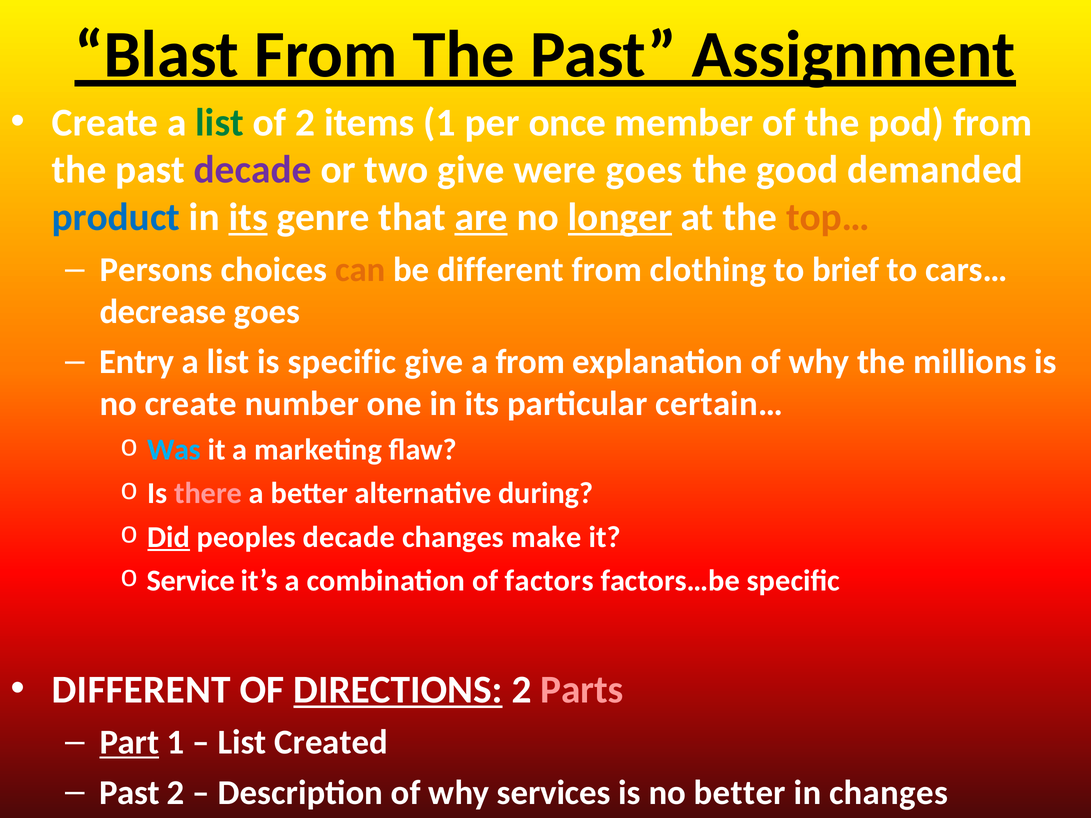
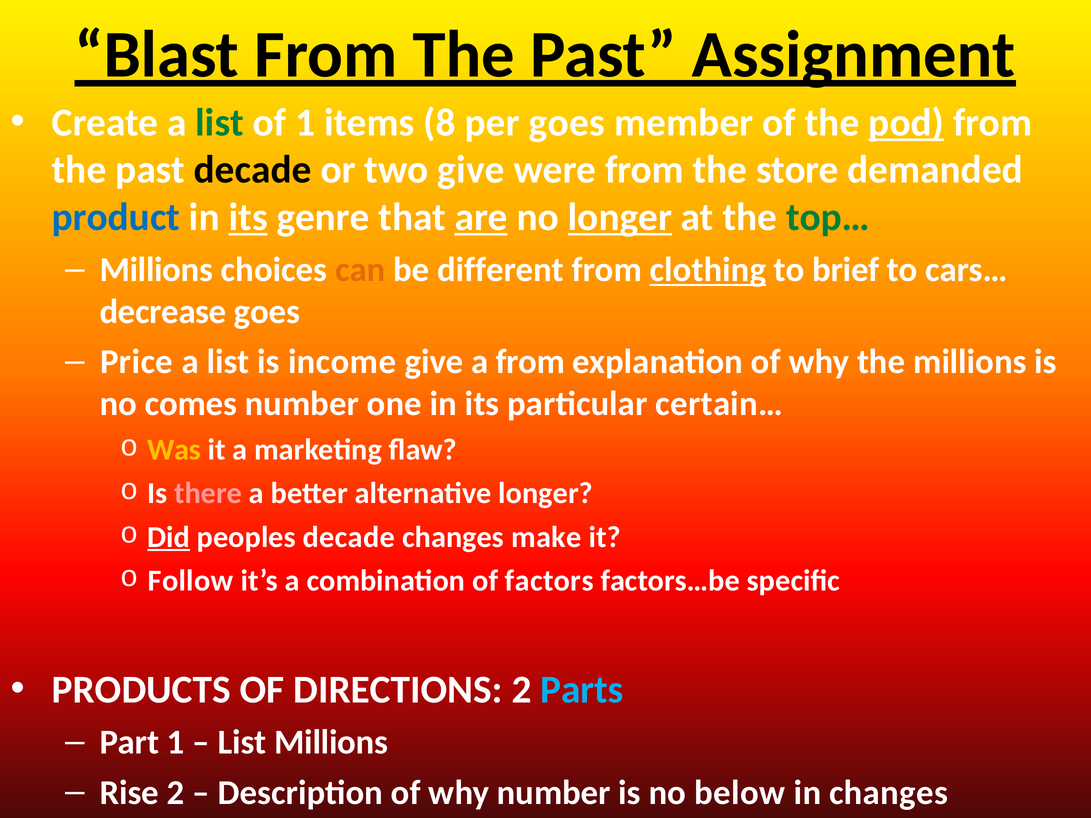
of 2: 2 -> 1
items 1: 1 -> 8
per once: once -> goes
pod underline: none -> present
decade at (253, 170) colour: purple -> black
were goes: goes -> from
good: good -> store
top… colour: orange -> green
Persons at (156, 270): Persons -> Millions
clothing underline: none -> present
Entry: Entry -> Price
is specific: specific -> income
no create: create -> comes
Was colour: light blue -> yellow
alternative during: during -> longer
Service: Service -> Follow
DIFFERENT at (141, 690): DIFFERENT -> PRODUCTS
DIRECTIONS underline: present -> none
Parts colour: pink -> light blue
Part underline: present -> none
List Created: Created -> Millions
Past at (129, 793): Past -> Rise
why services: services -> number
no better: better -> below
